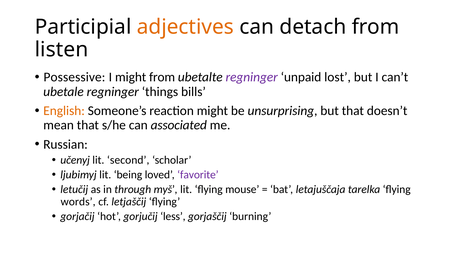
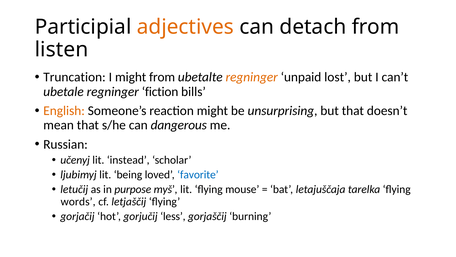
Possessive: Possessive -> Truncation
regninger at (252, 77) colour: purple -> orange
things: things -> fiction
associated: associated -> dangerous
second: second -> instead
favorite colour: purple -> blue
through: through -> purpose
